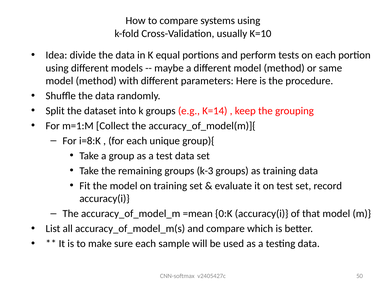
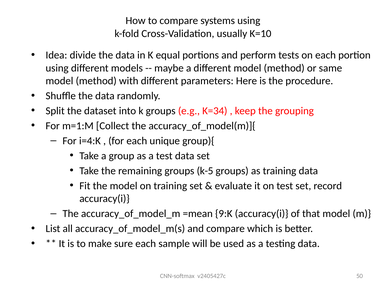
K=14: K=14 -> K=34
i=8:K: i=8:K -> i=4:K
k-3: k-3 -> k-5
0:K: 0:K -> 9:K
